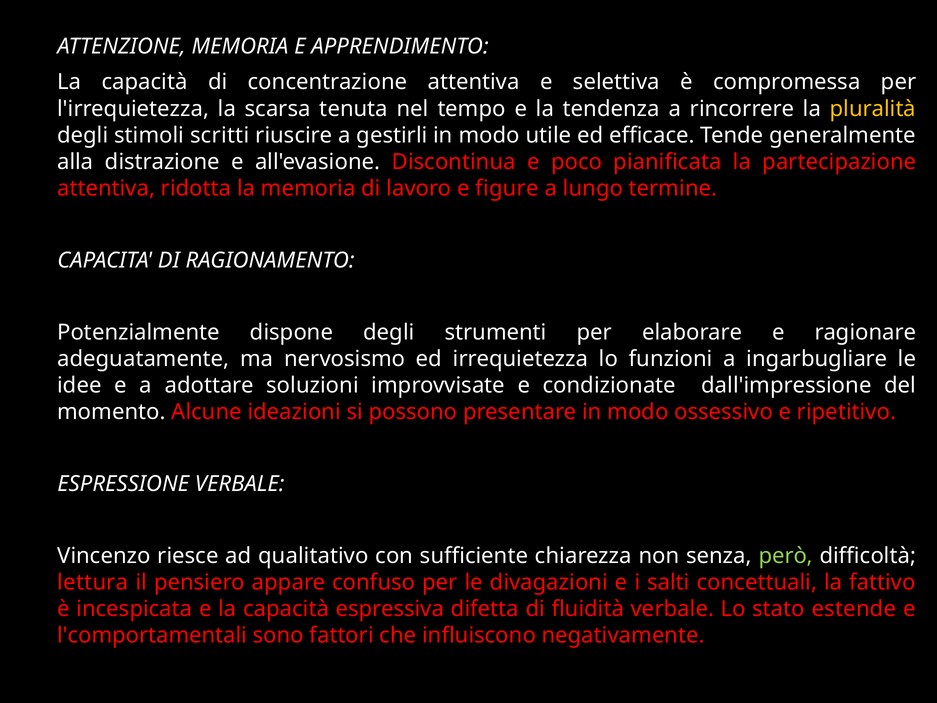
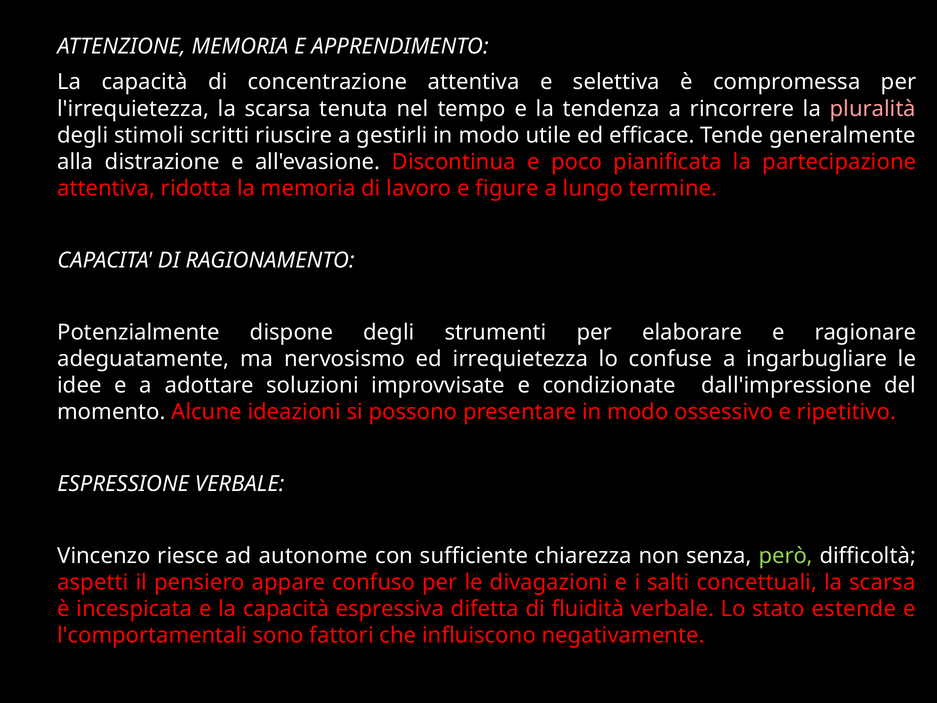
pluralità colour: yellow -> pink
funzioni: funzioni -> confuse
qualitativo: qualitativo -> autonome
lettura: lettura -> aspetti
concettuali la fattivo: fattivo -> scarsa
